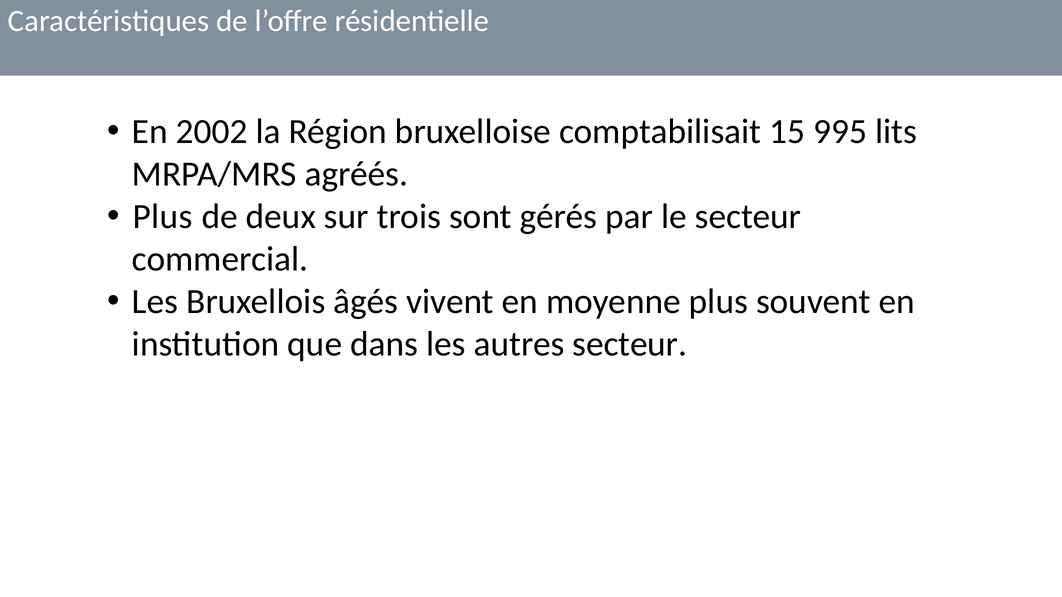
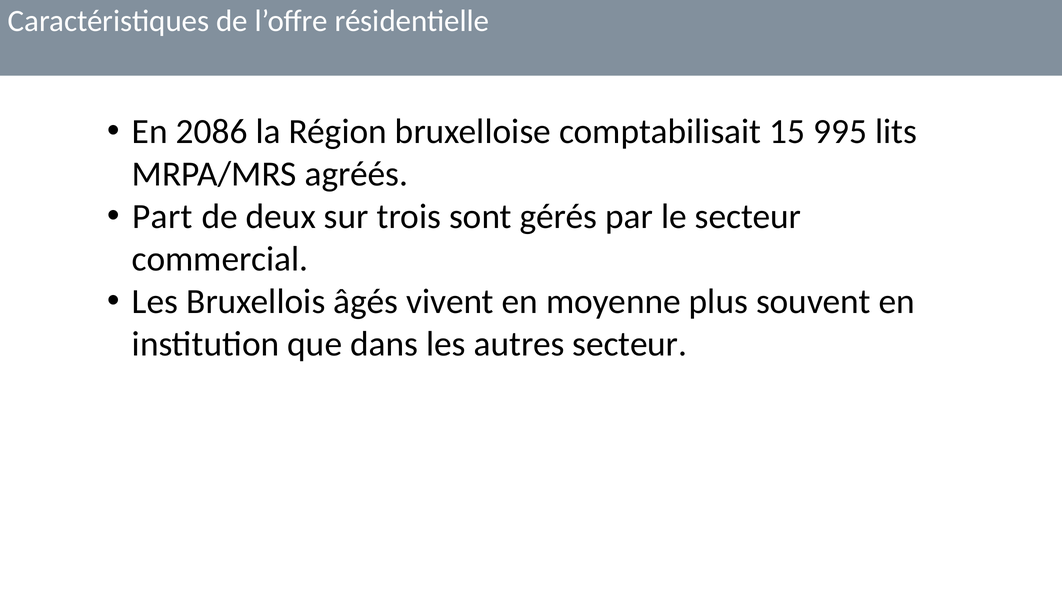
2002: 2002 -> 2086
Plus at (163, 217): Plus -> Part
